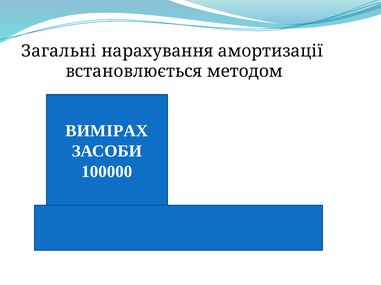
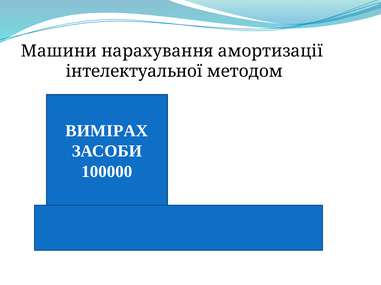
Загальні: Загальні -> Машини
встановлюється: встановлюється -> інтелектуальної
